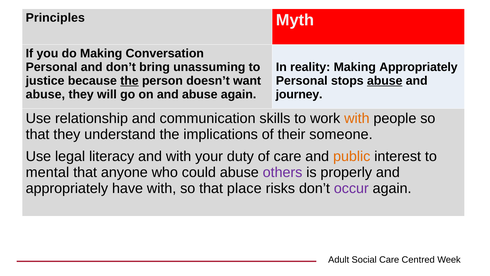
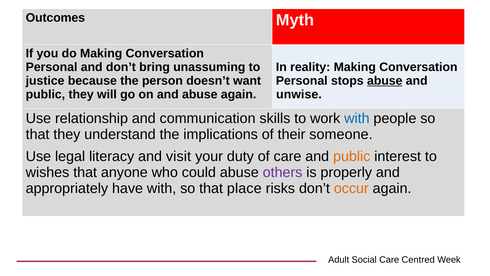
Principles: Principles -> Outcomes
reality Making Appropriately: Appropriately -> Conversation
the at (129, 81) underline: present -> none
abuse at (45, 94): abuse -> public
journey: journey -> unwise
with at (357, 118) colour: orange -> blue
and with: with -> visit
mental: mental -> wishes
occur colour: purple -> orange
